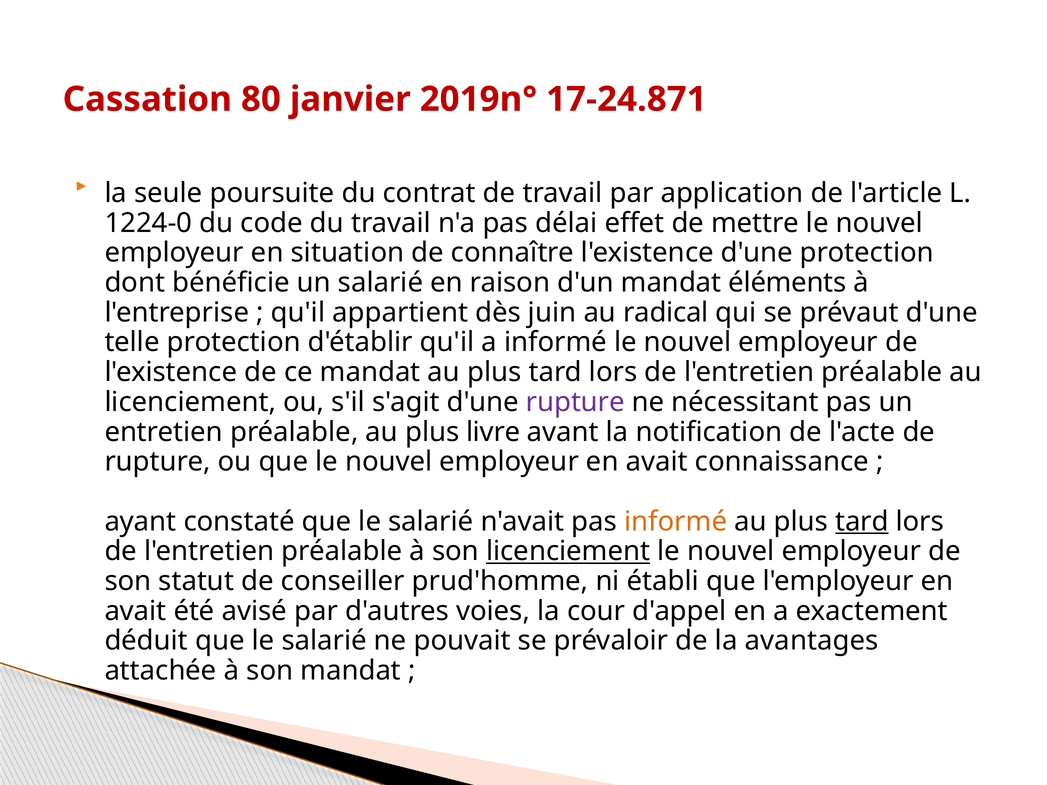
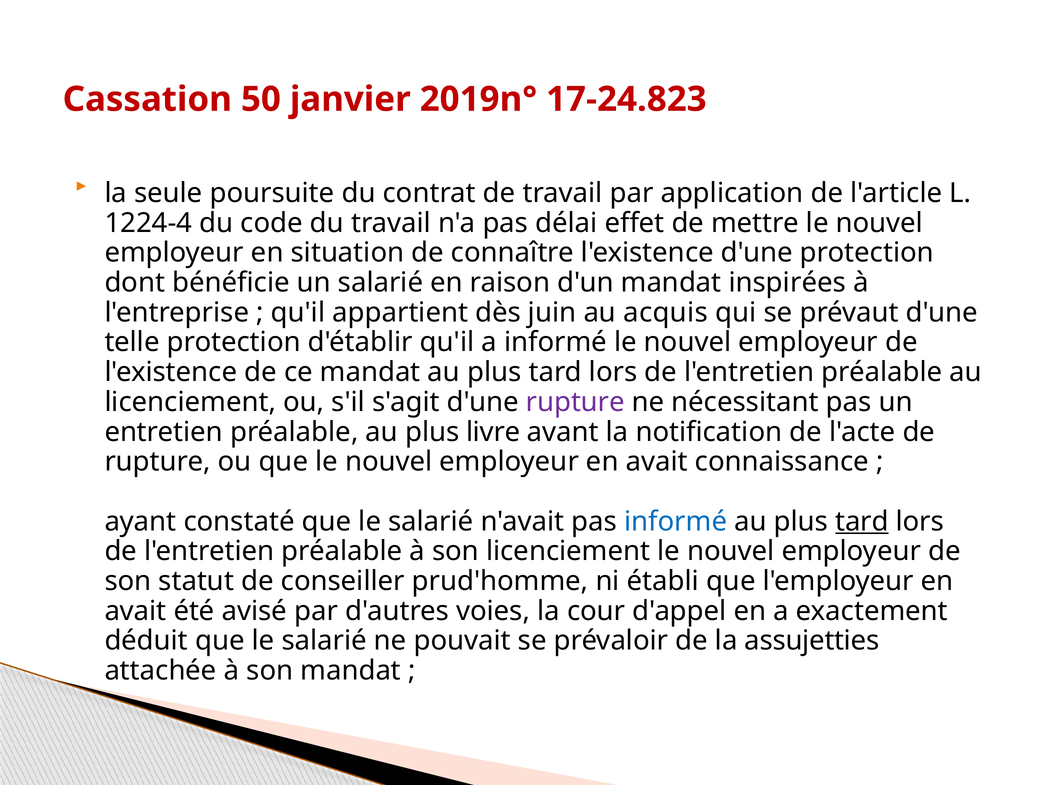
80: 80 -> 50
17-24.871: 17-24.871 -> 17-24.823
1224-0: 1224-0 -> 1224-4
éléments: éléments -> inspirées
radical: radical -> acquis
informé at (676, 522) colour: orange -> blue
licenciement at (568, 551) underline: present -> none
avantages: avantages -> assujetties
